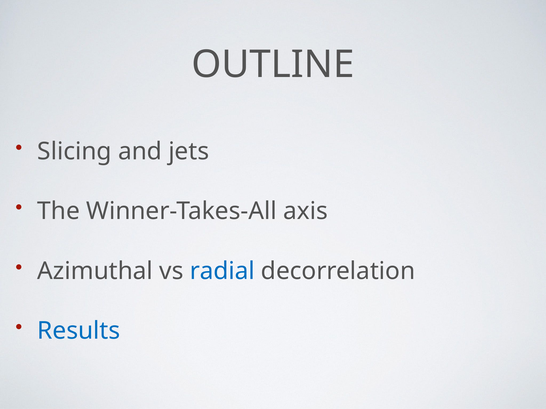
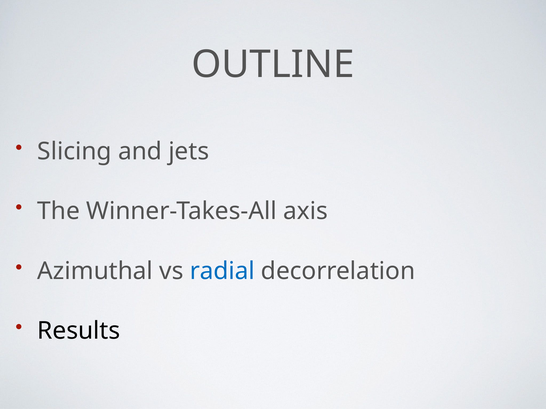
Results colour: blue -> black
